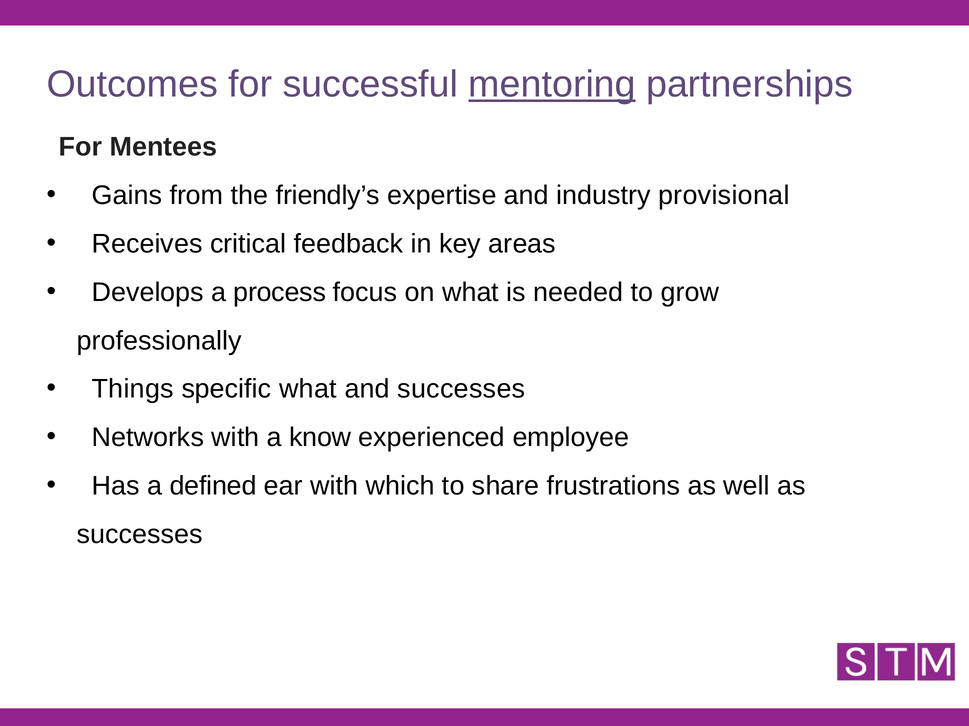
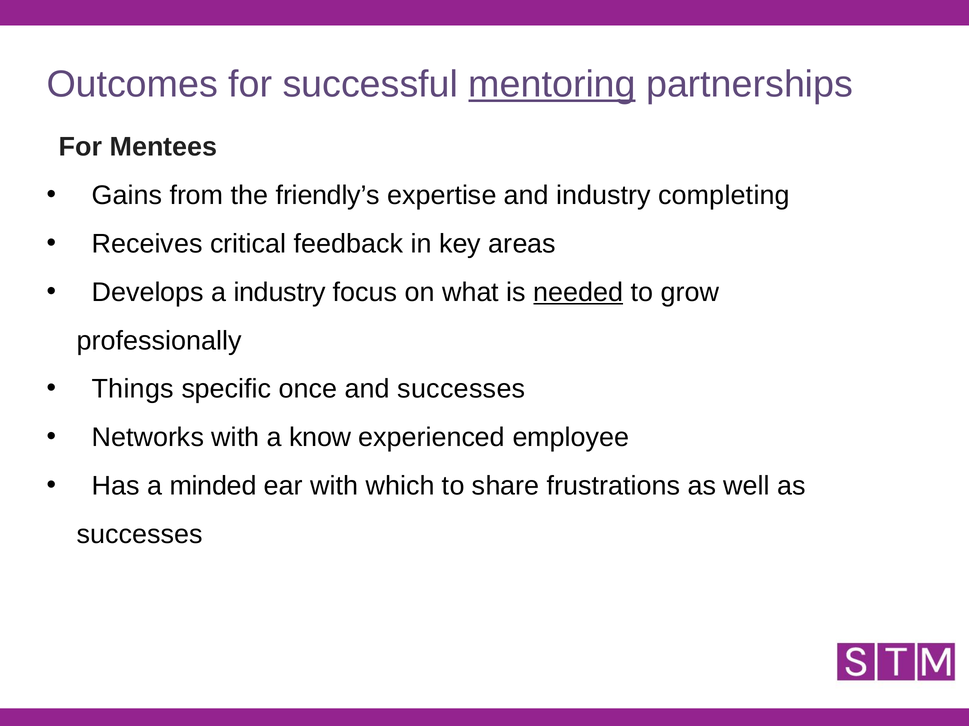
provisional: provisional -> completing
a process: process -> industry
needed underline: none -> present
specific what: what -> once
defined: defined -> minded
